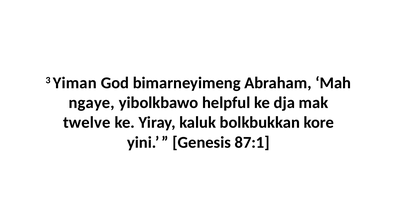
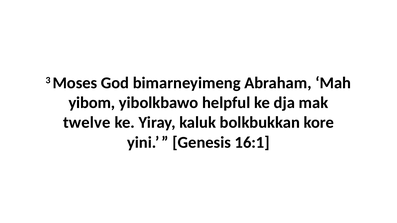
Yiman: Yiman -> Moses
ngaye: ngaye -> yibom
87:1: 87:1 -> 16:1
